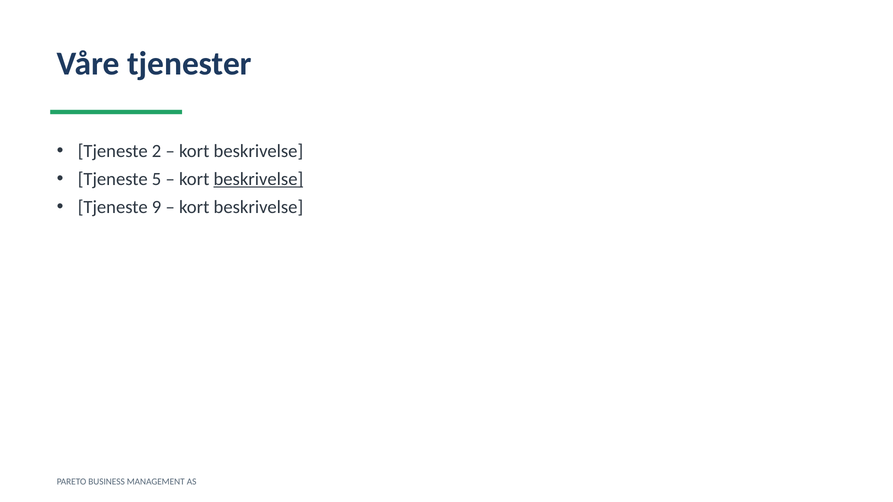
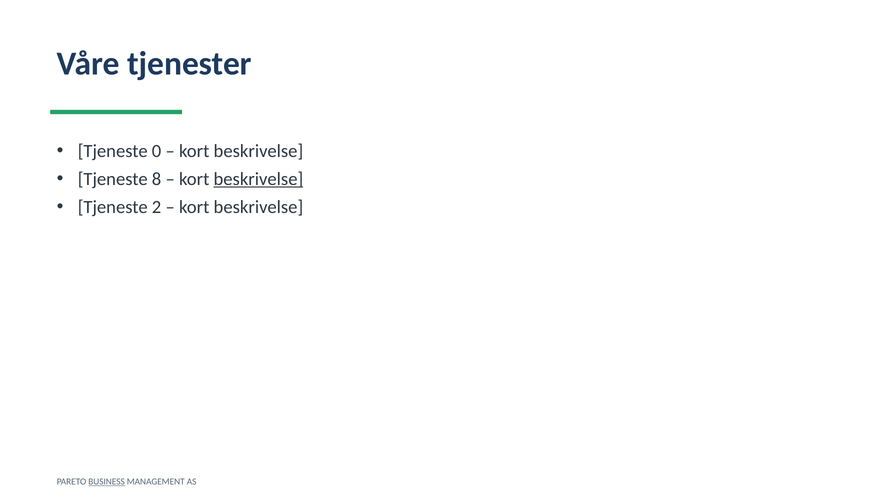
2: 2 -> 0
5: 5 -> 8
9: 9 -> 2
BUSINESS underline: none -> present
